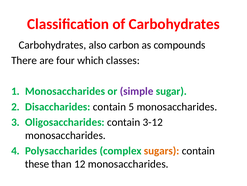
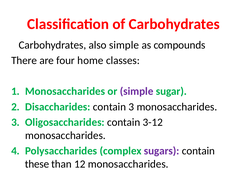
also carbon: carbon -> simple
which: which -> home
contain 5: 5 -> 3
sugars colour: orange -> purple
